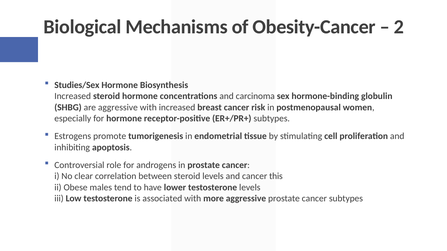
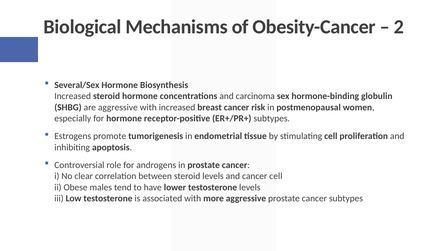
Studies/Sex: Studies/Sex -> Several/Sex
cancer this: this -> cell
